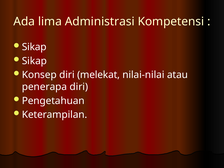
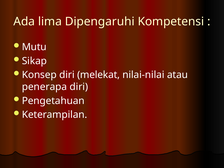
Administrasi: Administrasi -> Dipengaruhi
Sikap at (34, 47): Sikap -> Mutu
